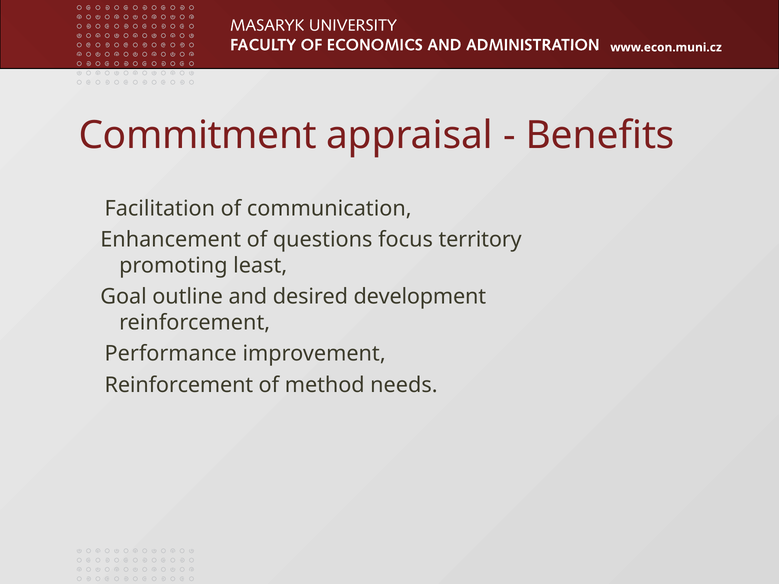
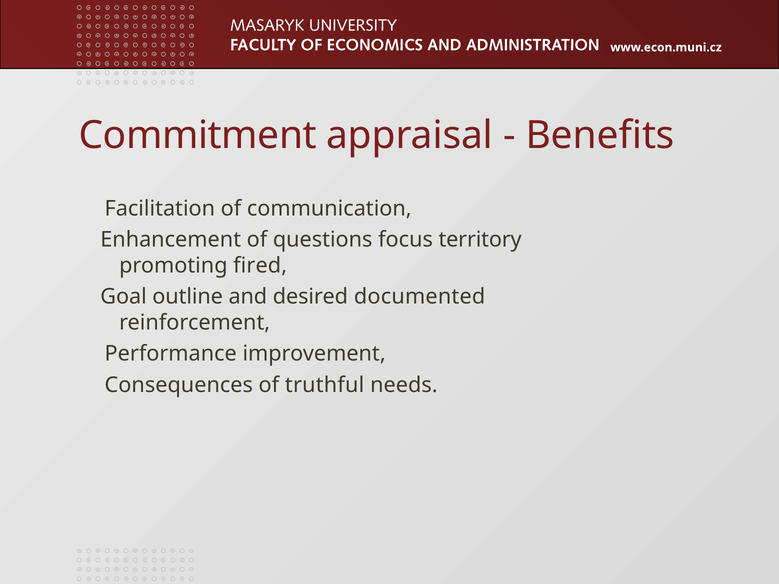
least: least -> fired
development: development -> documented
Reinforcement at (179, 385): Reinforcement -> Consequences
method: method -> truthful
